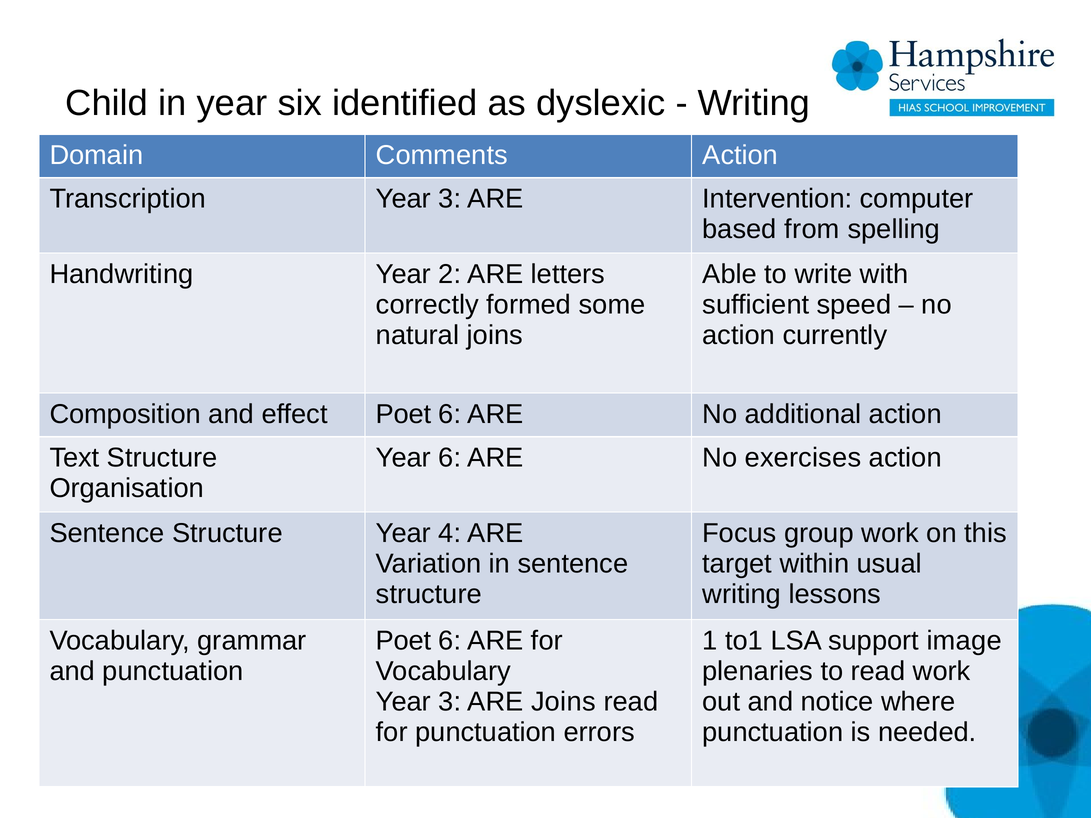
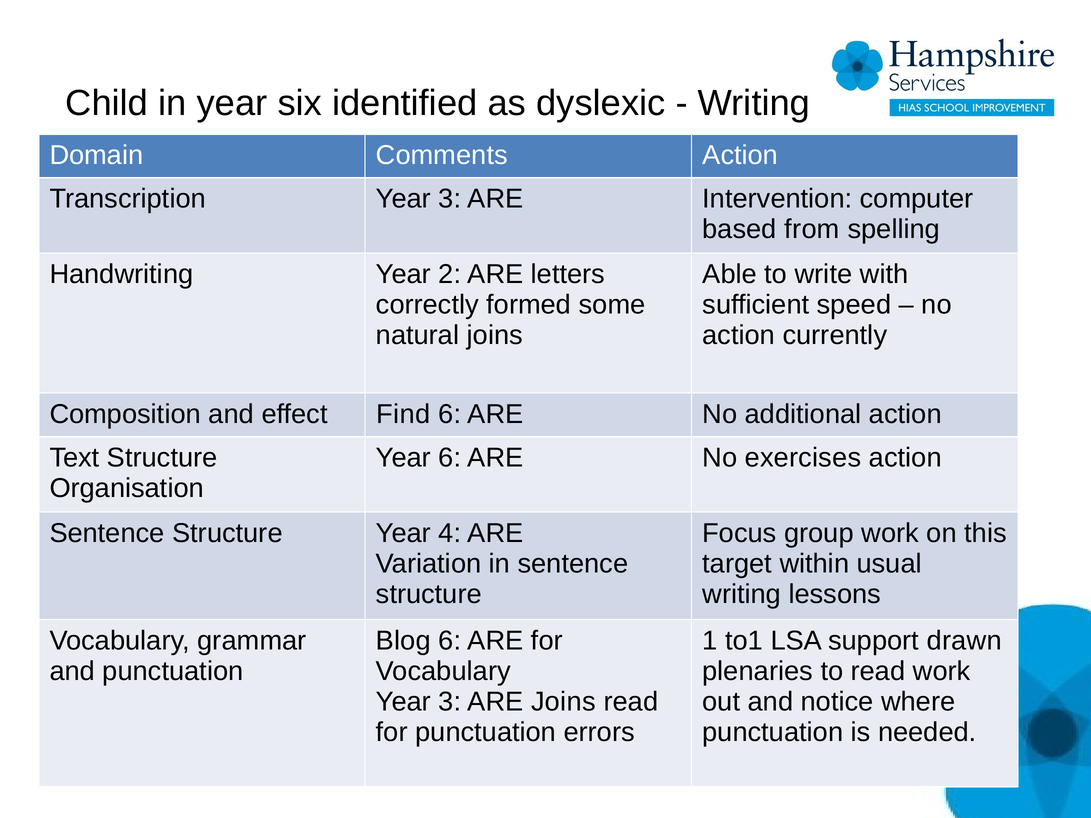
effect Poet: Poet -> Find
Poet at (404, 641): Poet -> Blog
image: image -> drawn
